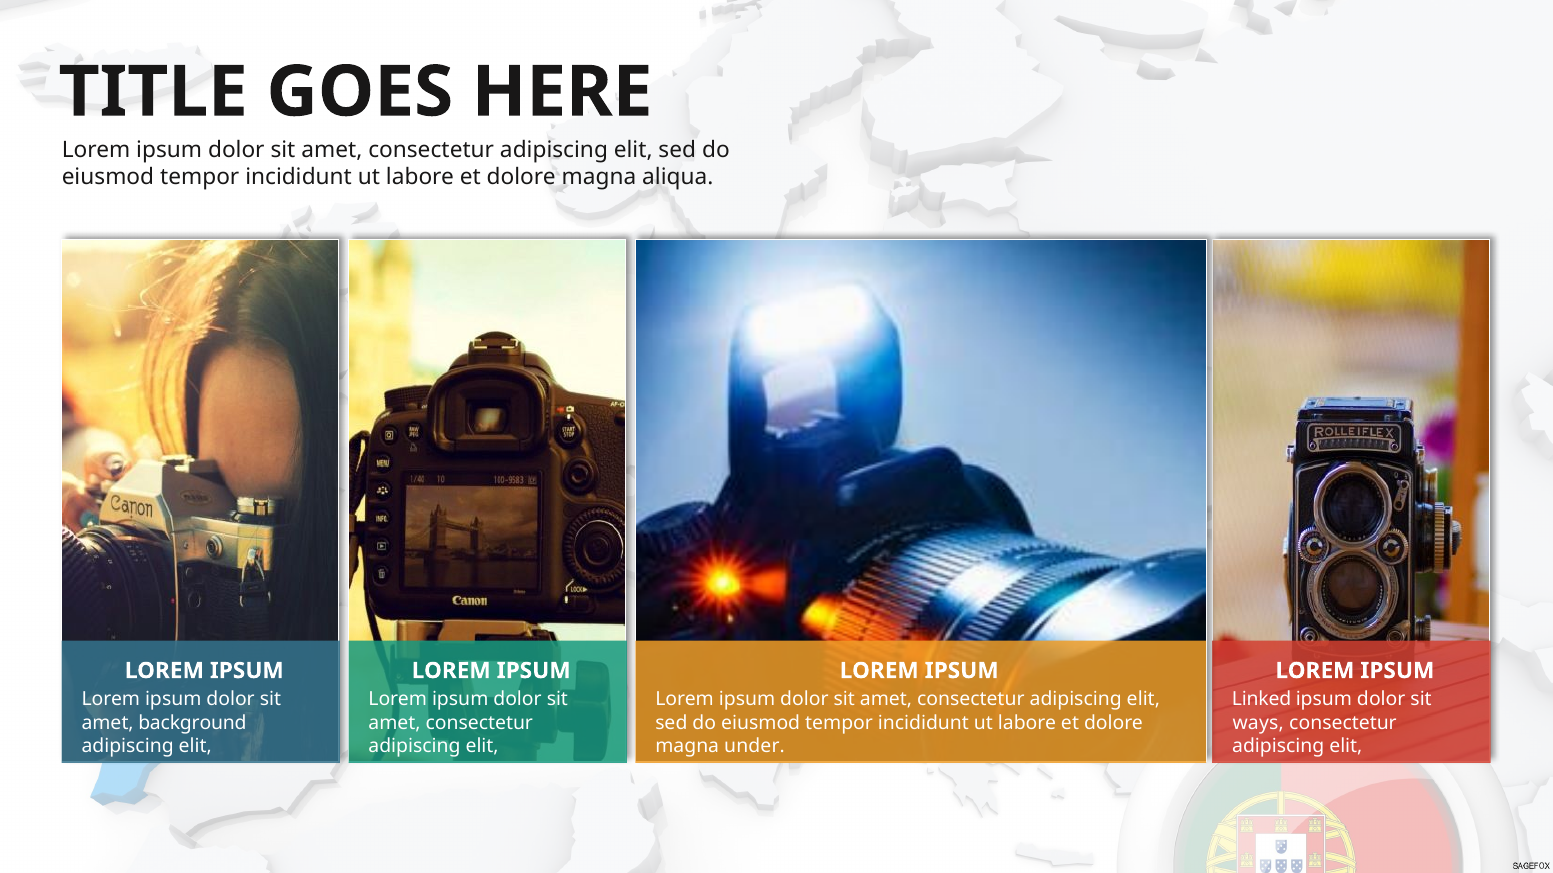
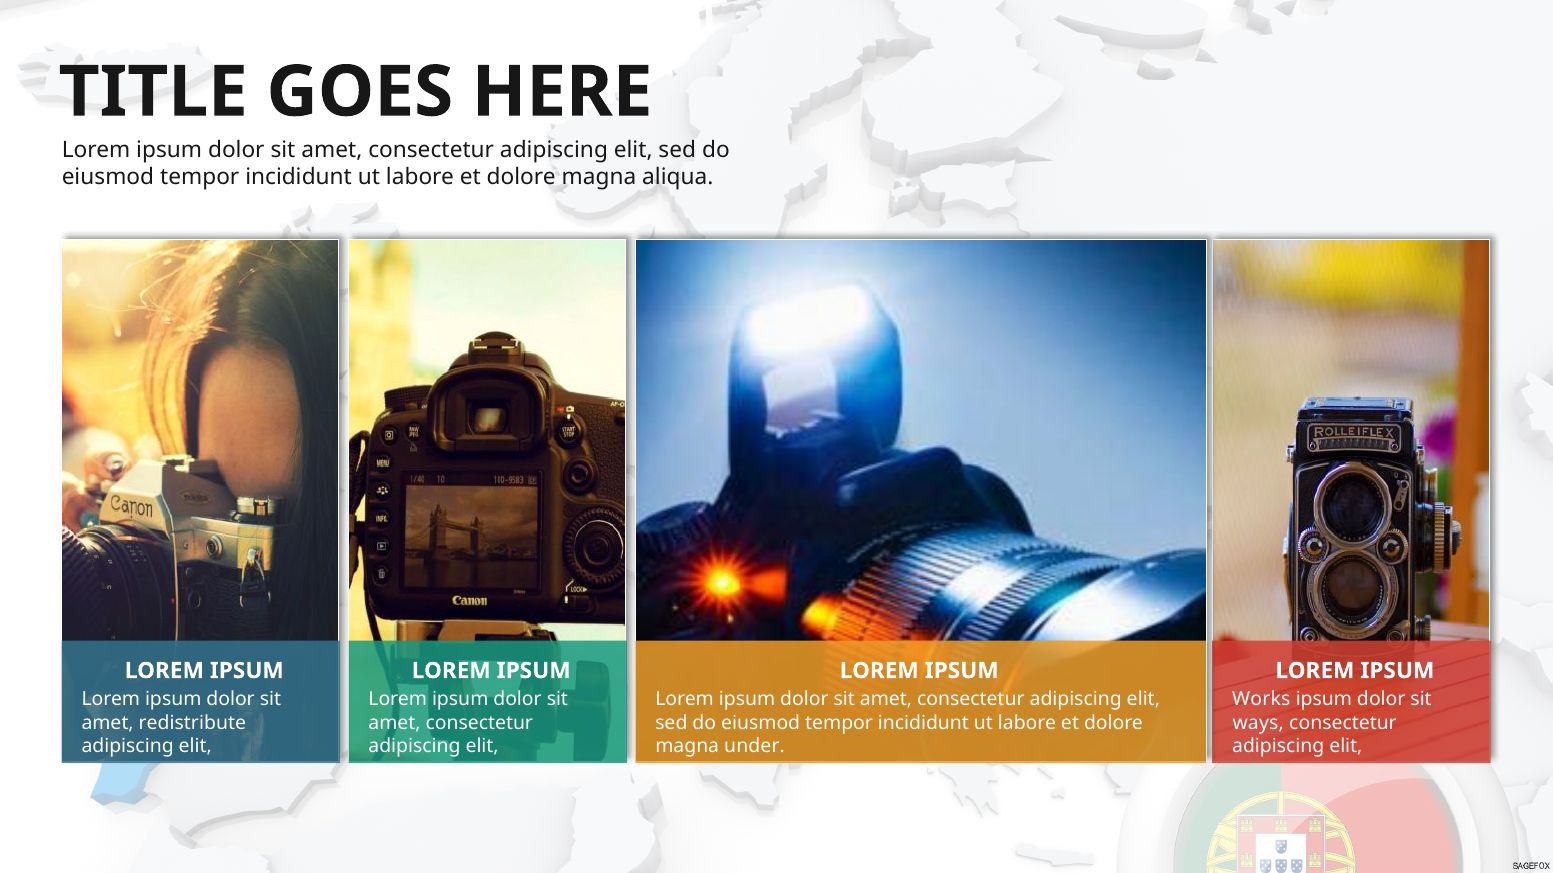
Linked: Linked -> Works
background: background -> redistribute
